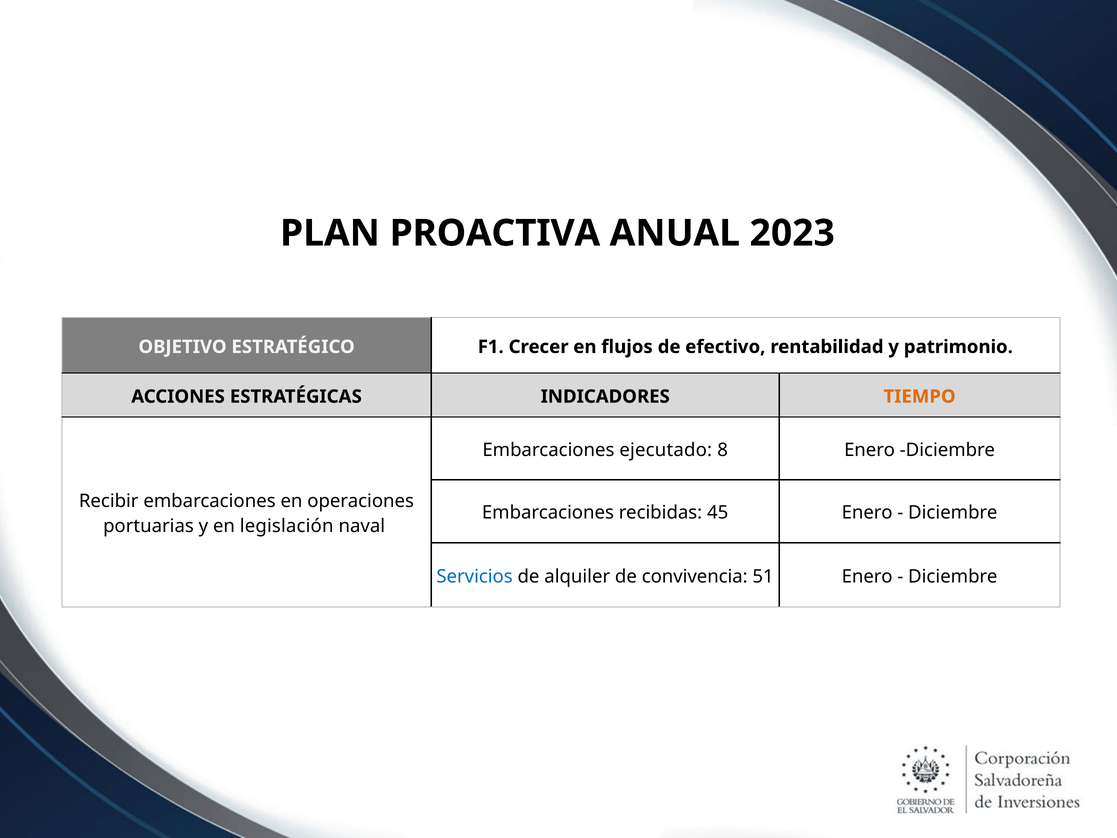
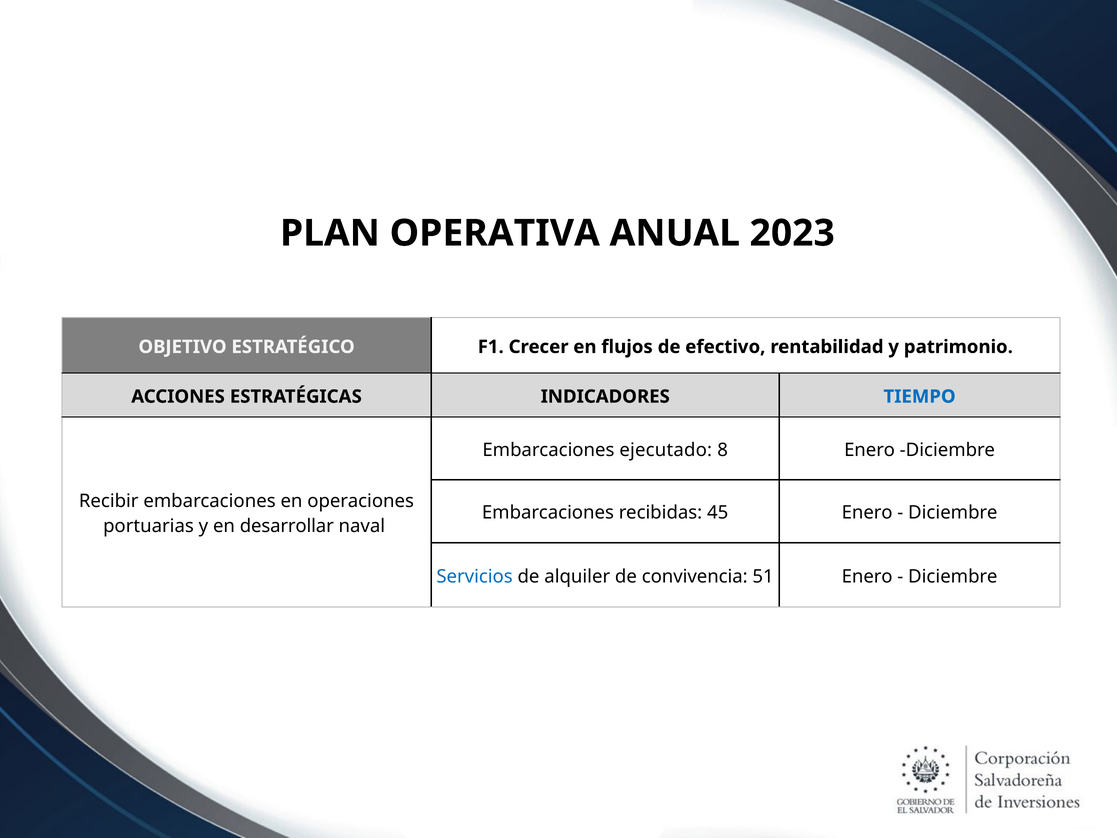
PROACTIVA: PROACTIVA -> OPERATIVA
TIEMPO colour: orange -> blue
legislación: legislación -> desarrollar
